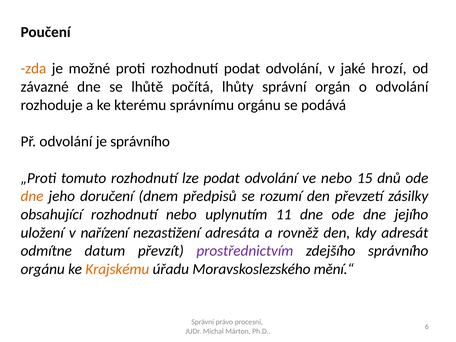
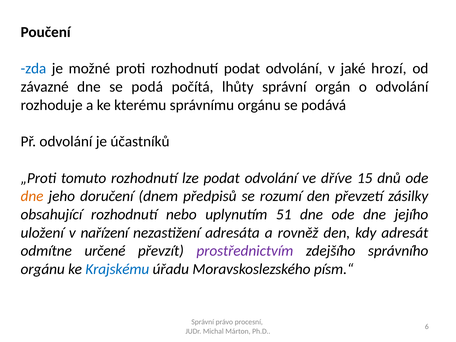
zda colour: orange -> blue
lhůtě: lhůtě -> podá
je správního: správního -> účastníků
ve nebo: nebo -> dříve
11: 11 -> 51
datum: datum -> určené
Krajskému colour: orange -> blue
mění.“: mění.“ -> písm.“
